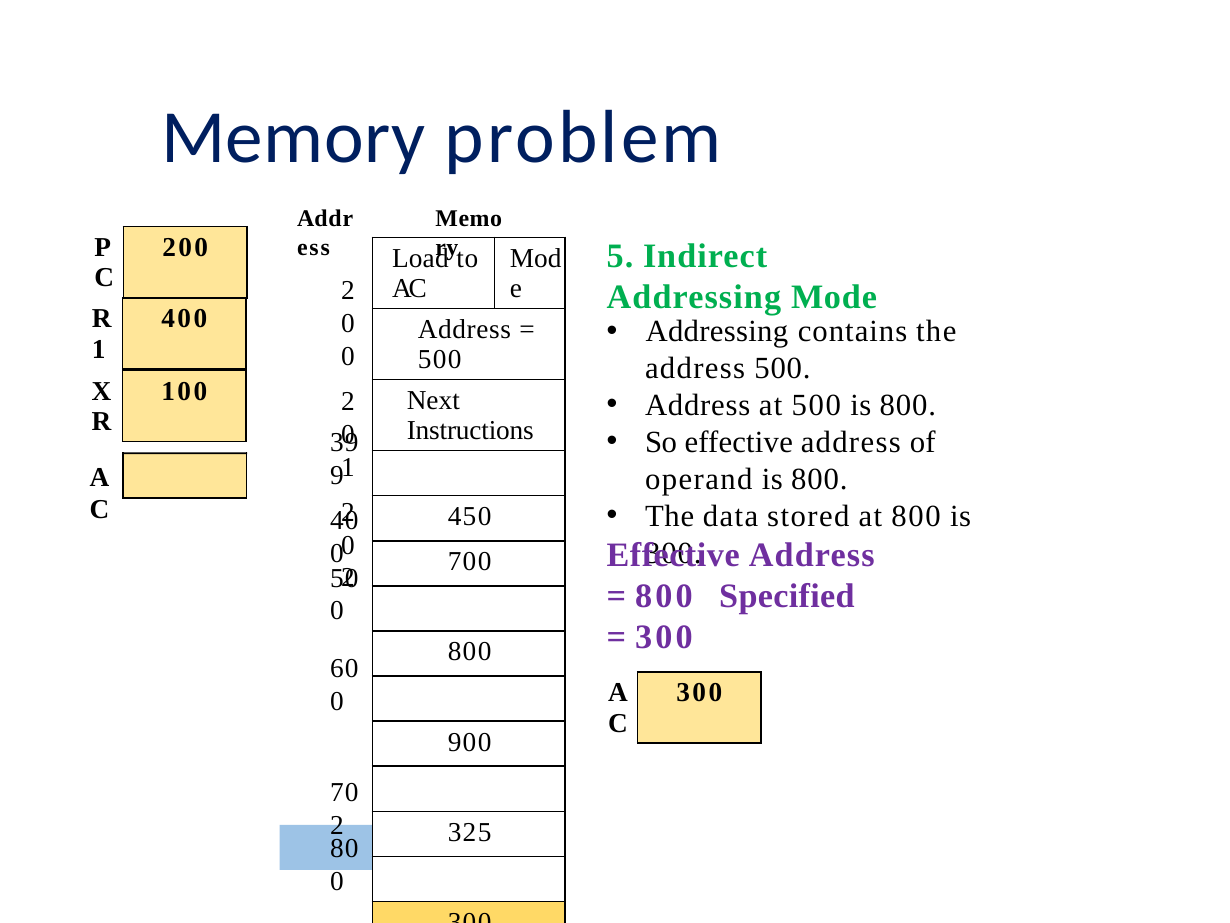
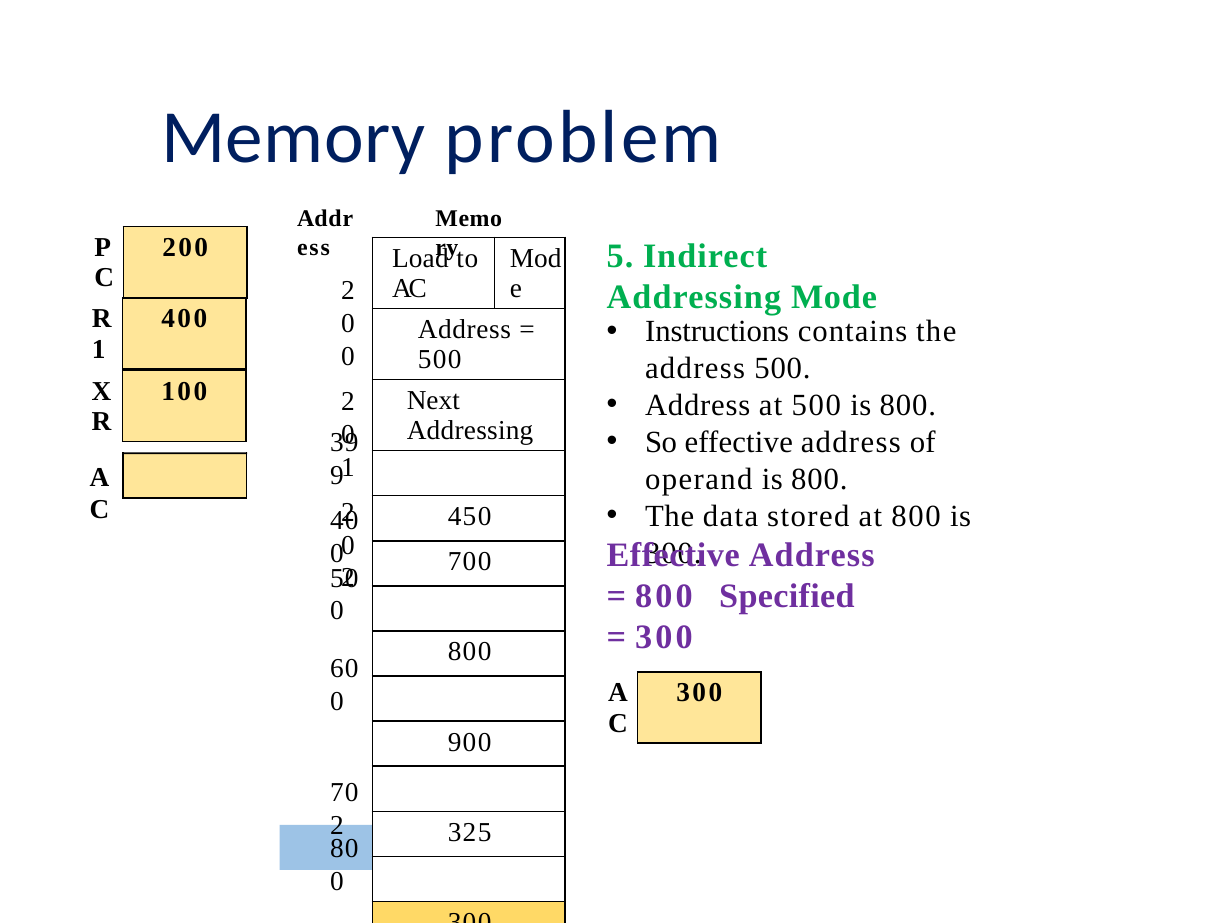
Addressing at (717, 331): Addressing -> Instructions
Instructions at (470, 431): Instructions -> Addressing
